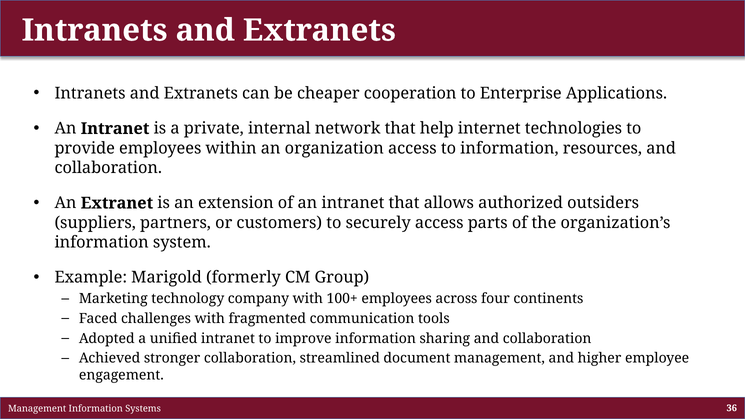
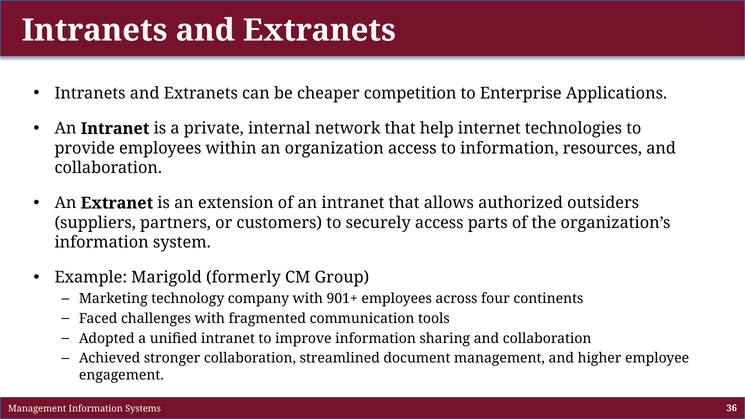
cooperation: cooperation -> competition
100+: 100+ -> 901+
